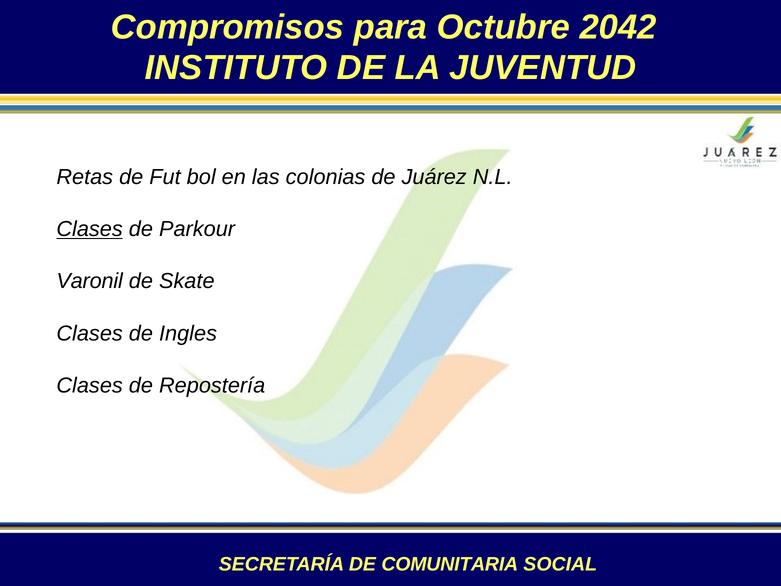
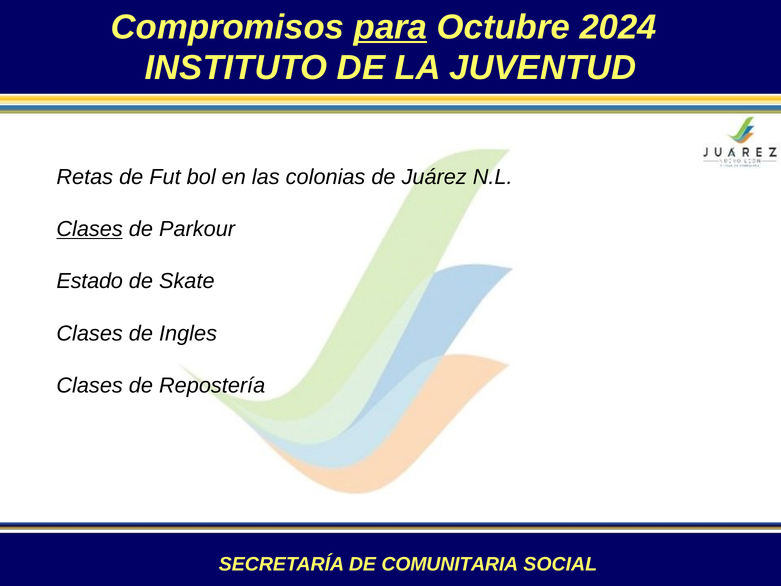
para underline: none -> present
2042: 2042 -> 2024
Varonil: Varonil -> Estado
